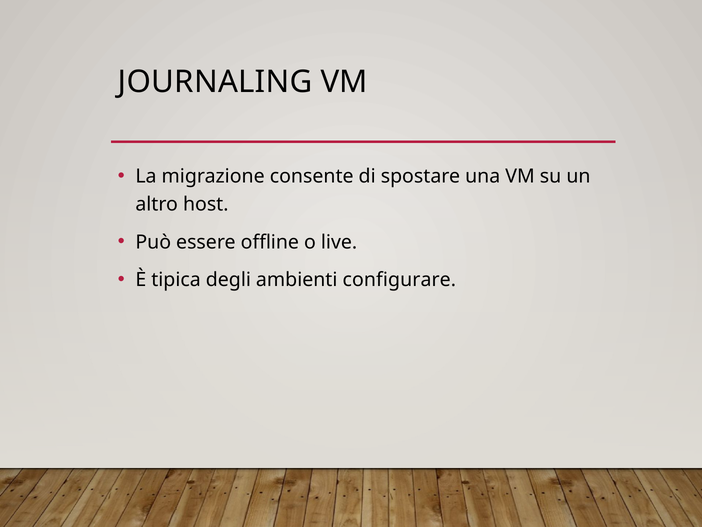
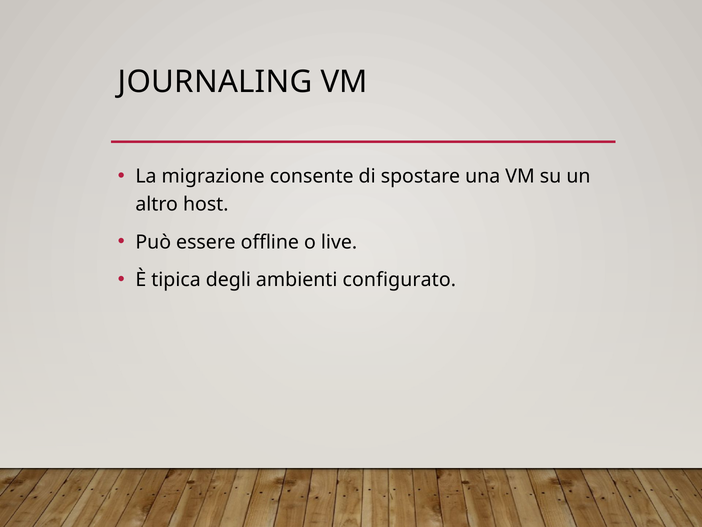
configurare: configurare -> configurato
